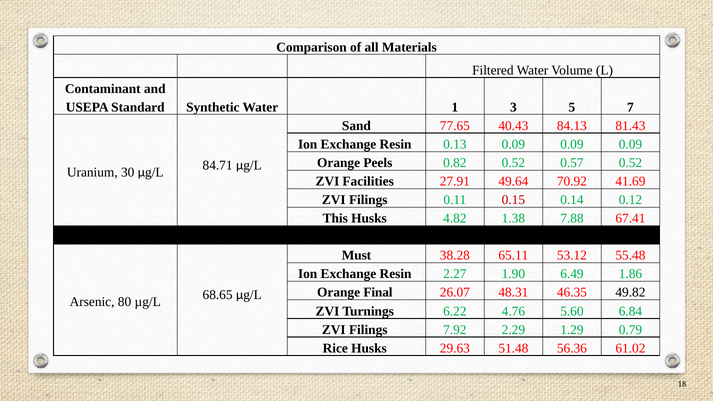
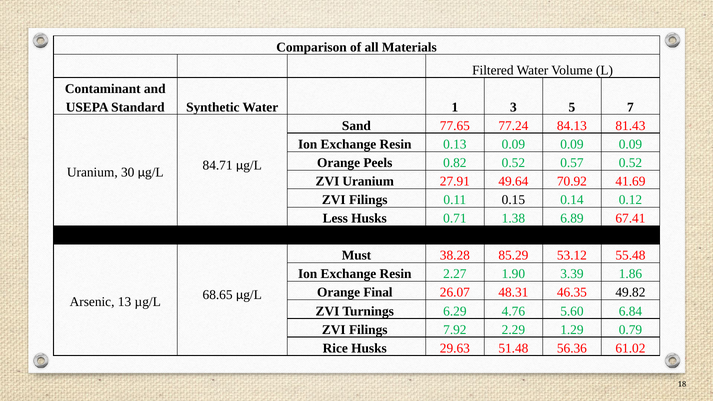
40.43: 40.43 -> 77.24
ZVI Facilities: Facilities -> Uranium
0.15 colour: red -> black
This: This -> Less
4.82: 4.82 -> 0.71
7.88: 7.88 -> 6.89
65.11: 65.11 -> 85.29
6.49: 6.49 -> 3.39
80: 80 -> 13
6.22: 6.22 -> 6.29
